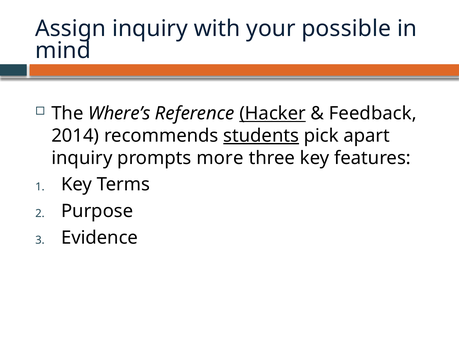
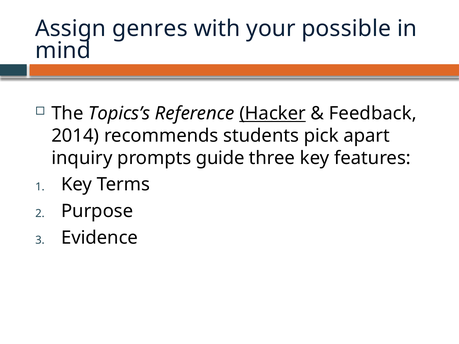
Assign inquiry: inquiry -> genres
Where’s: Where’s -> Topics’s
students underline: present -> none
more: more -> guide
